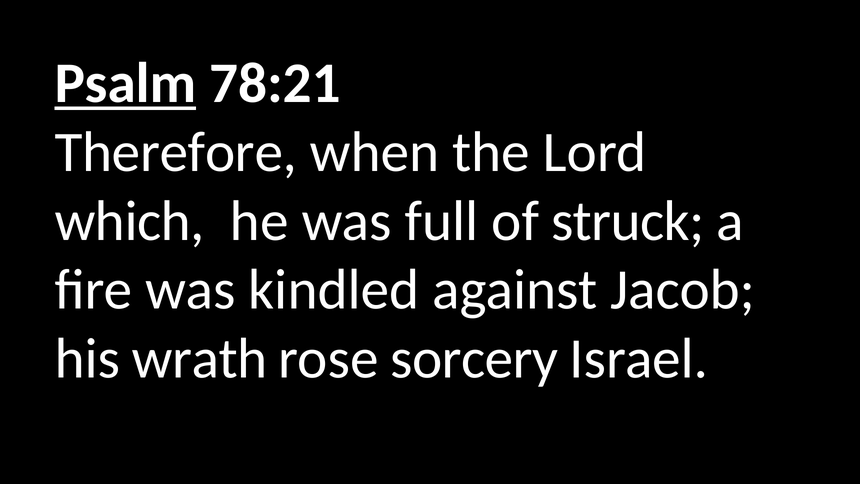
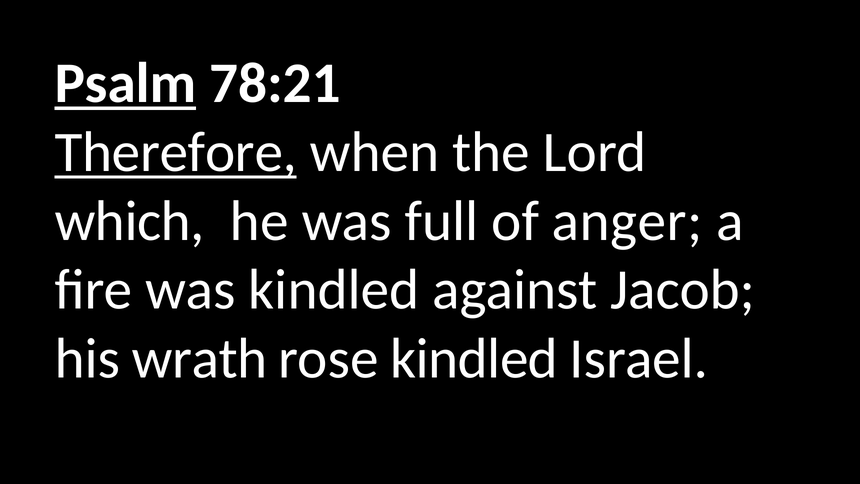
Therefore underline: none -> present
struck: struck -> anger
rose sorcery: sorcery -> kindled
